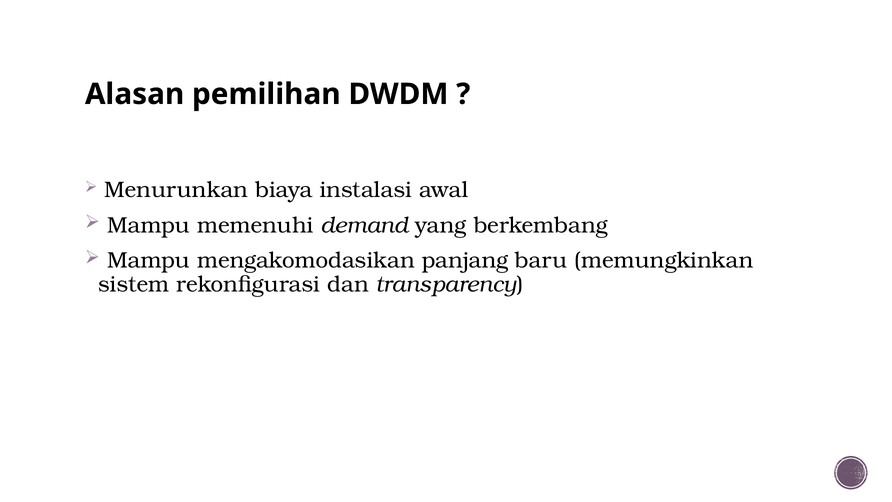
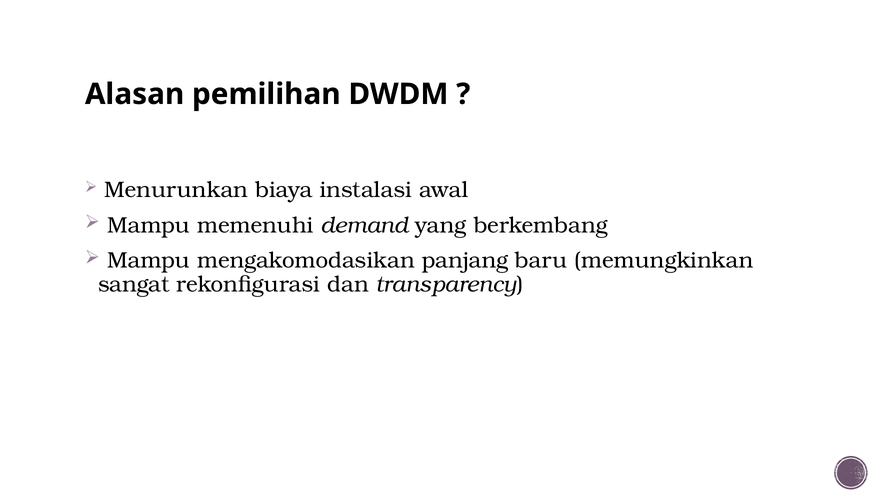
sistem: sistem -> sangat
